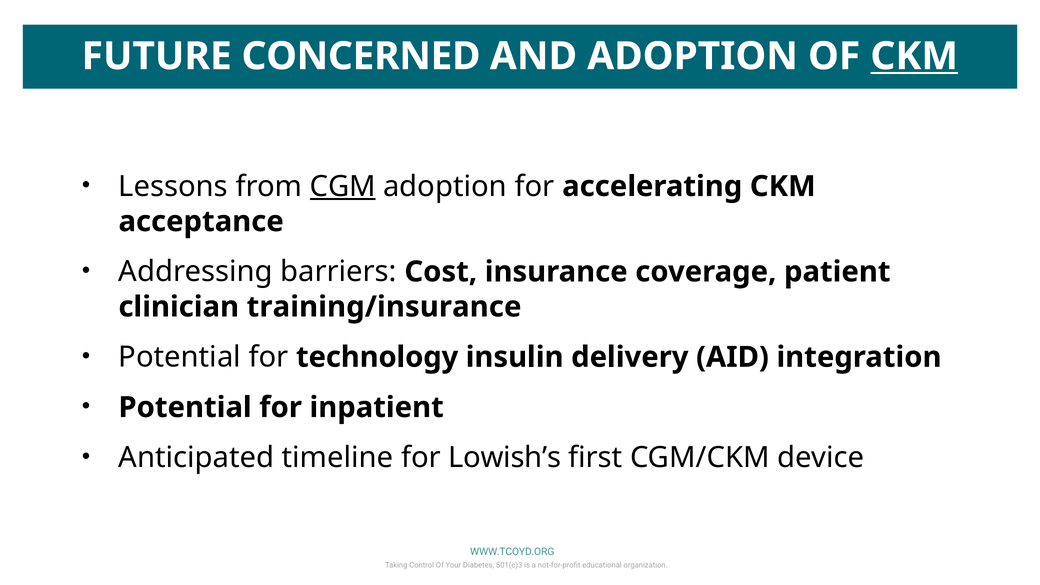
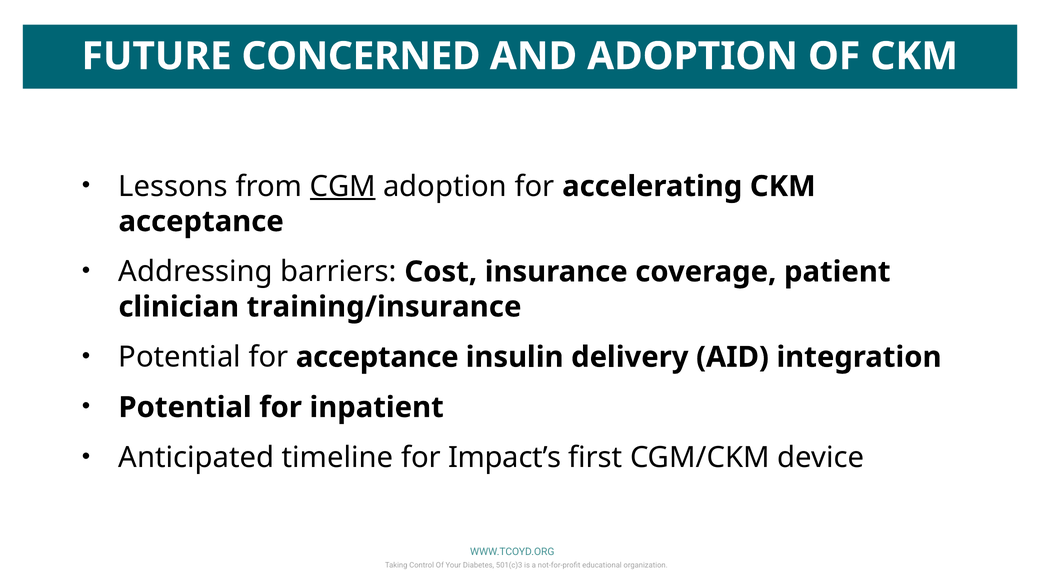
CKM at (914, 56) underline: present -> none
for technology: technology -> acceptance
Lowish’s: Lowish’s -> Impact’s
